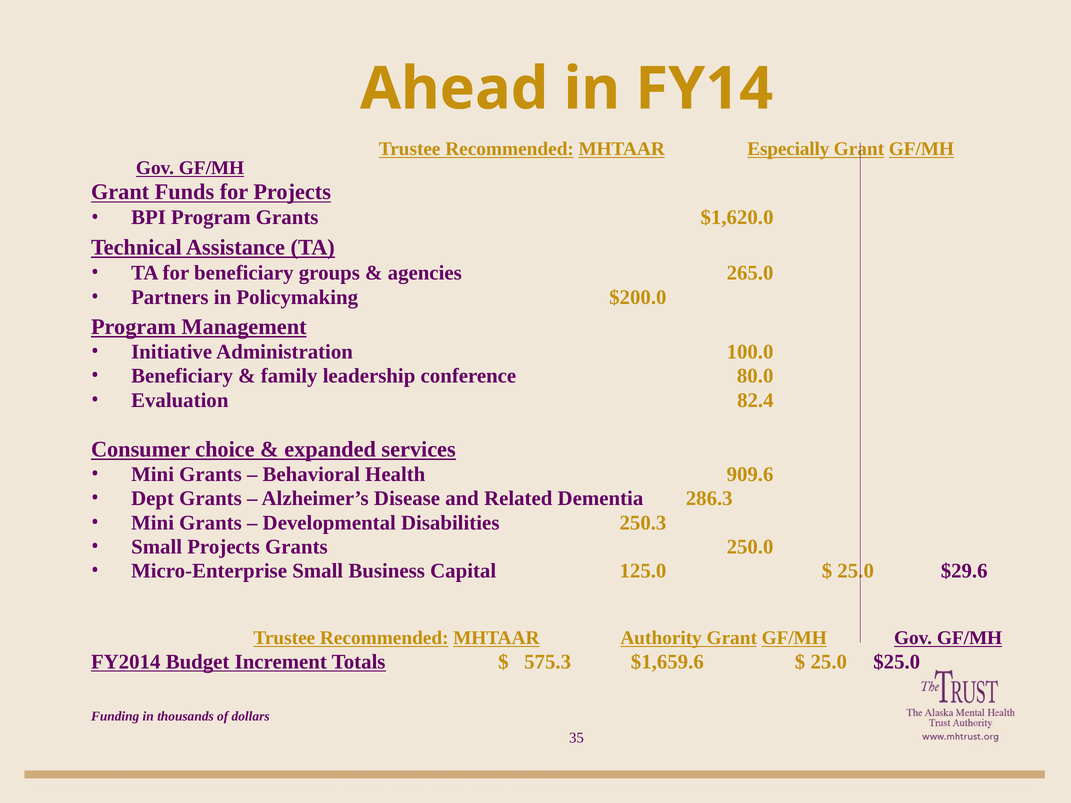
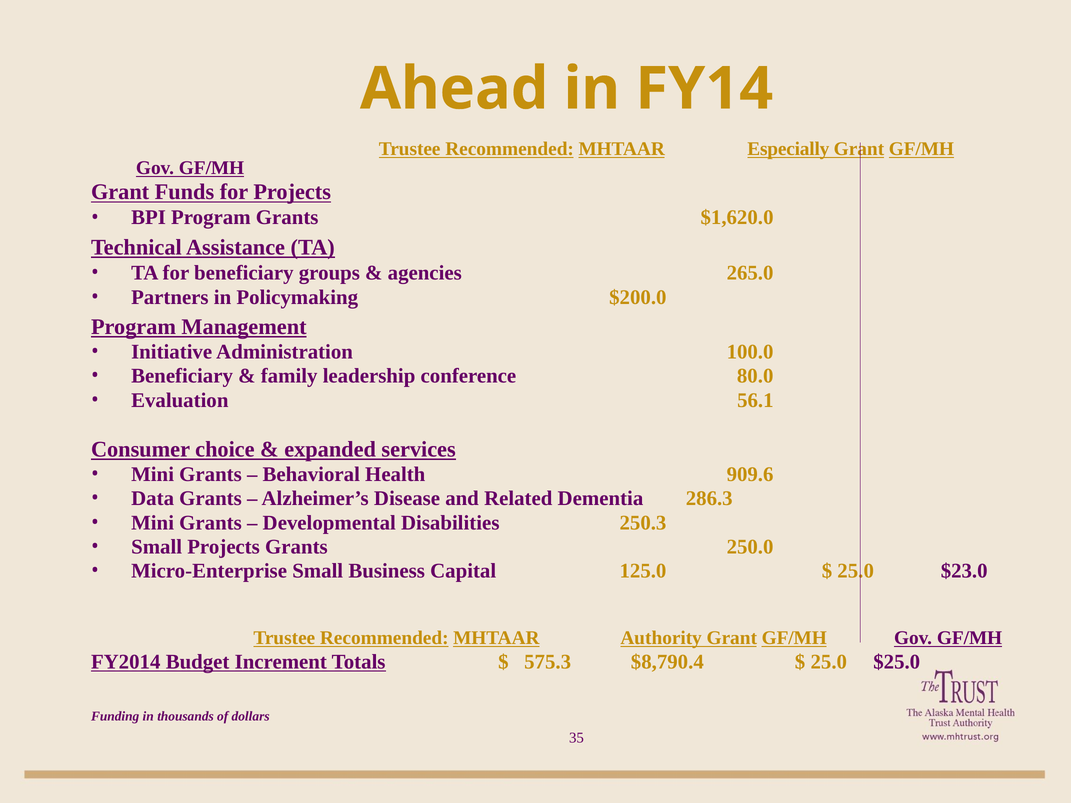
82.4: 82.4 -> 56.1
Dept: Dept -> Data
$29.6: $29.6 -> $23.0
$1,659.6: $1,659.6 -> $8,790.4
